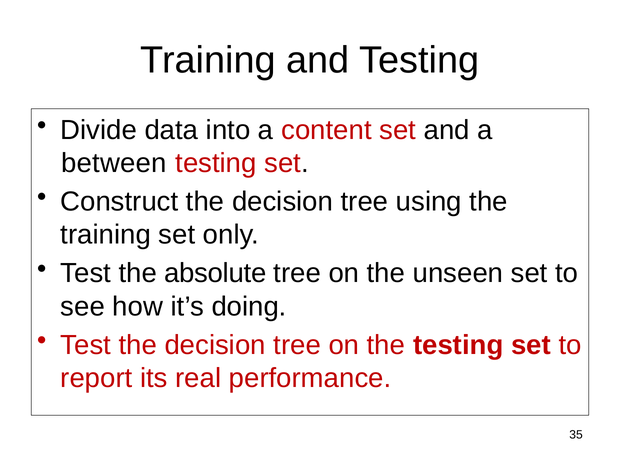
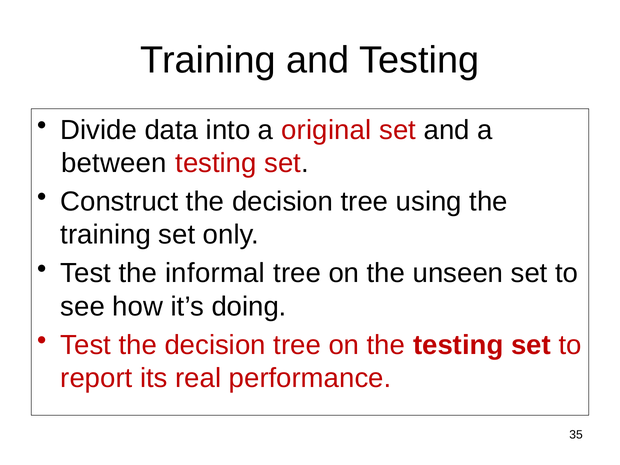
content: content -> original
absolute: absolute -> informal
